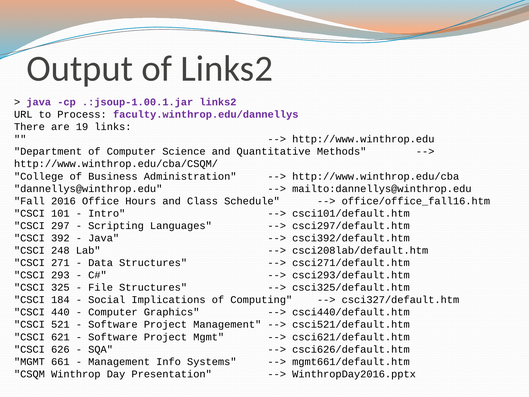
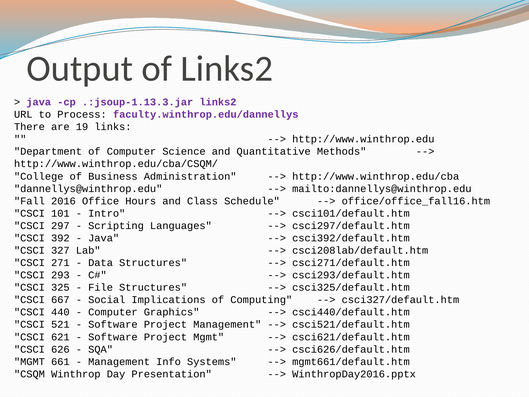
.:jsoup-1.00.1.jar: .:jsoup-1.00.1.jar -> .:jsoup-1.13.3.jar
248: 248 -> 327
184: 184 -> 667
